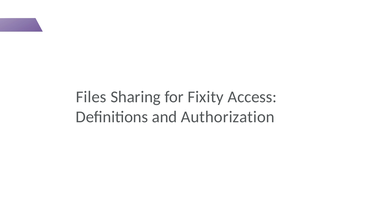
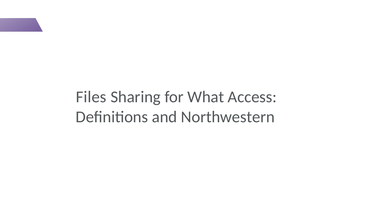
Fixity: Fixity -> What
Authorization: Authorization -> Northwestern
